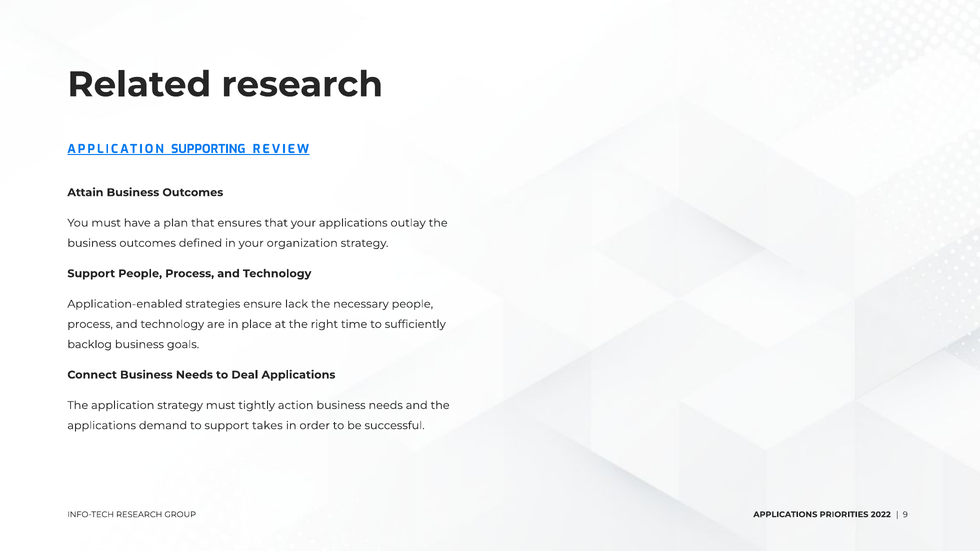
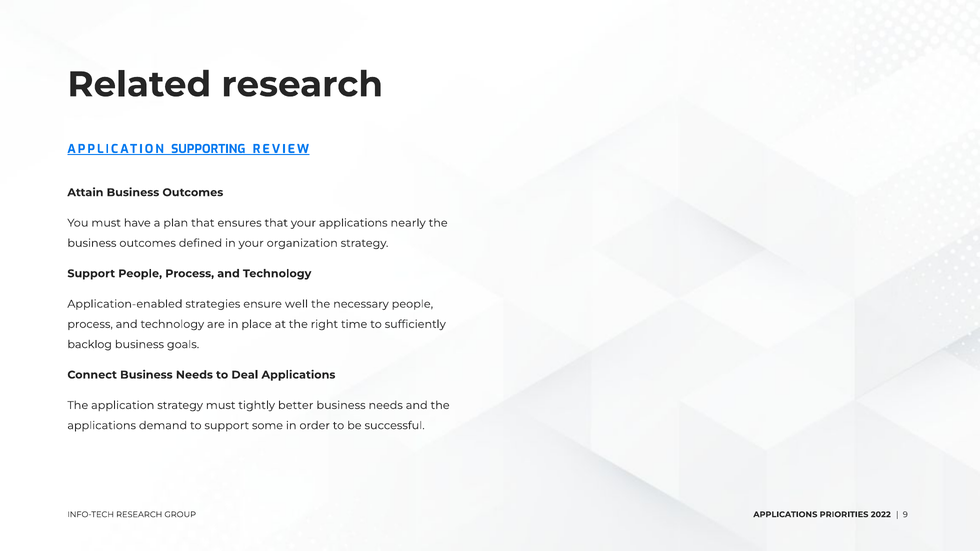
outlay: outlay -> nearly
lack: lack -> well
action: action -> better
takes: takes -> some
